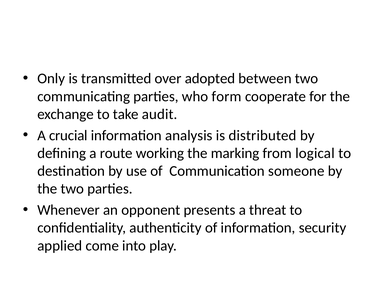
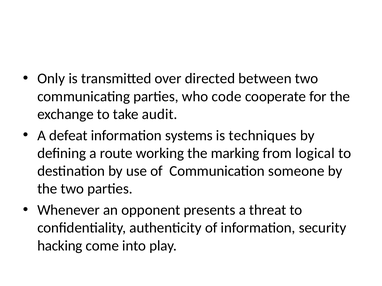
adopted: adopted -> directed
form: form -> code
crucial: crucial -> defeat
analysis: analysis -> systems
distributed: distributed -> techniques
applied: applied -> hacking
